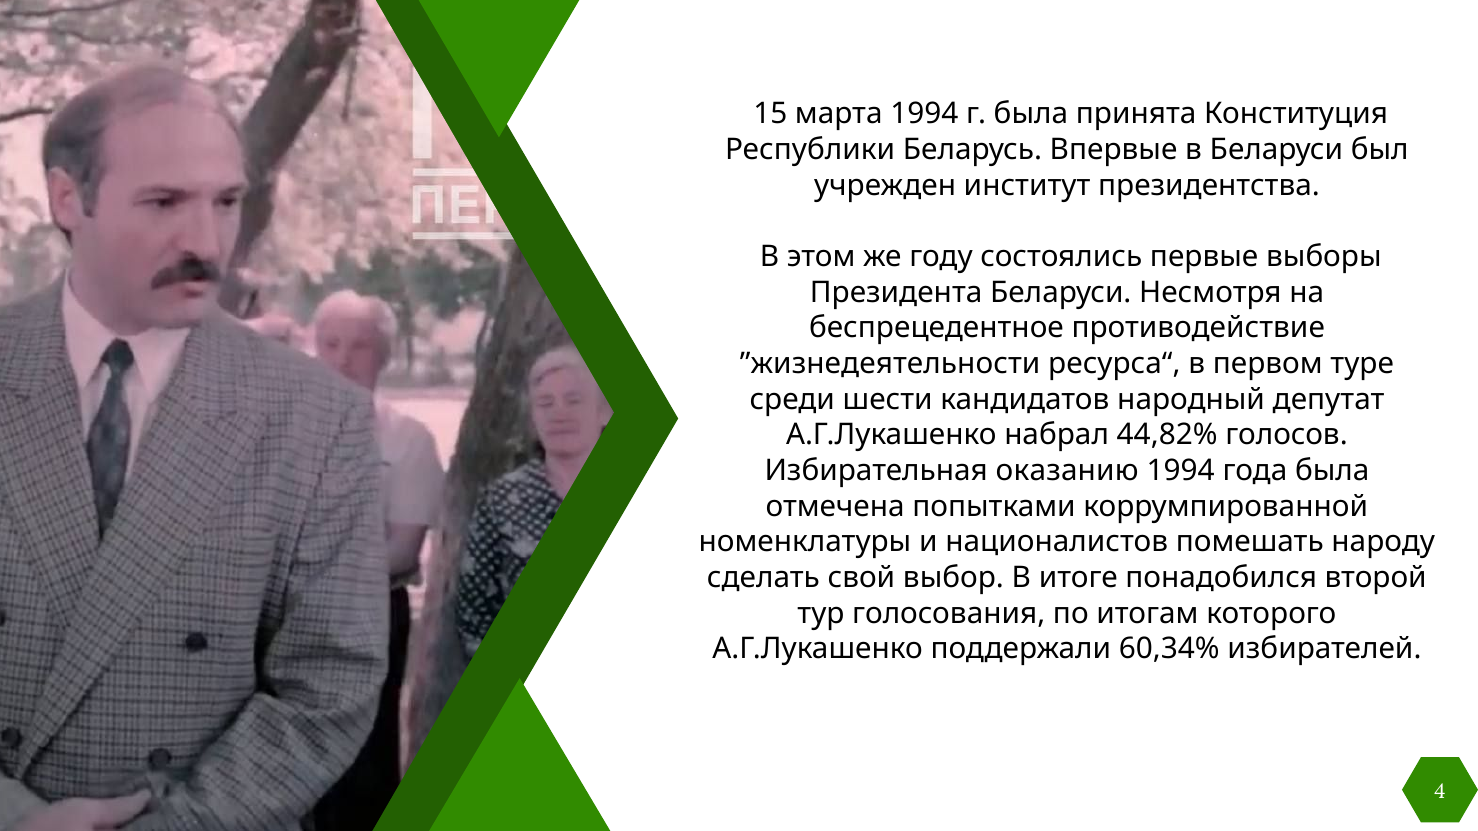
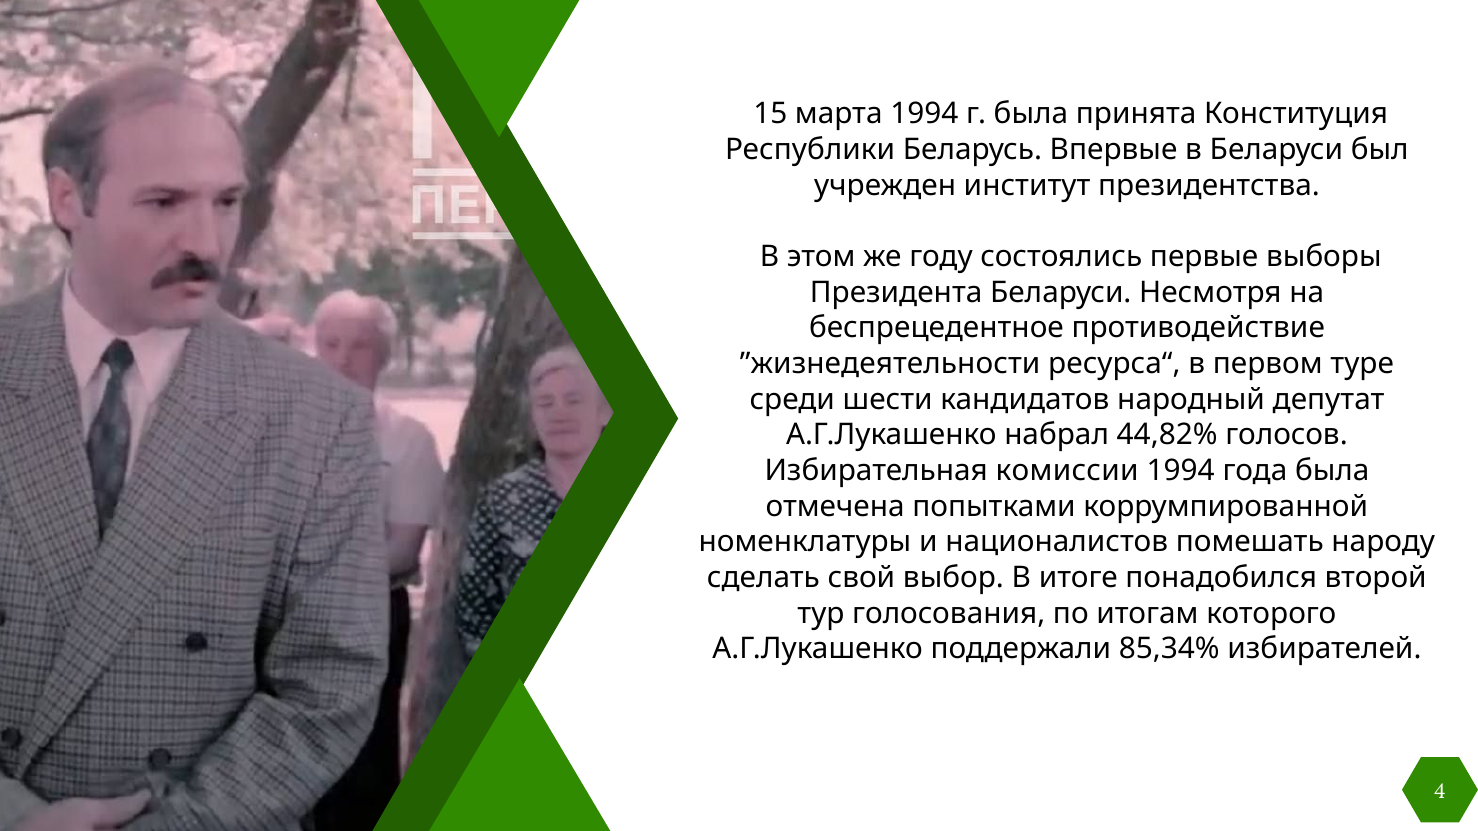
оказанию: оказанию -> комиссии
60,34%: 60,34% -> 85,34%
